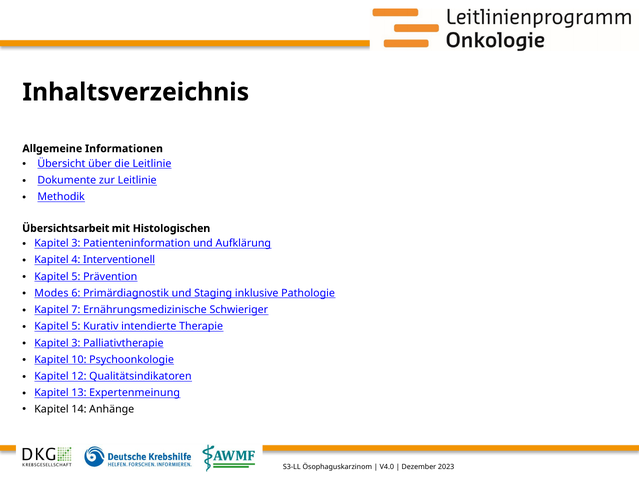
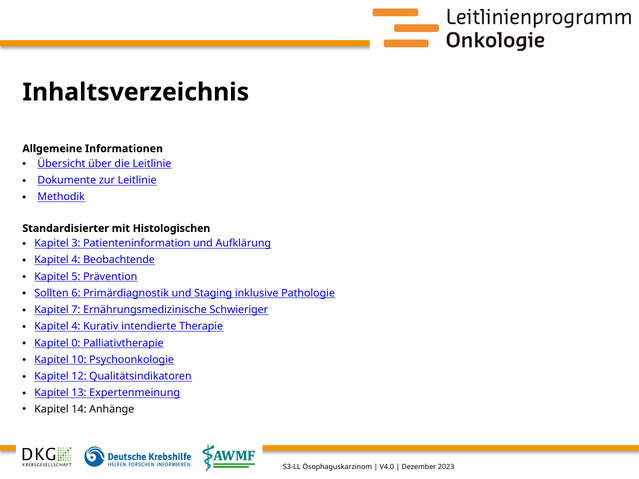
Übersichtsarbeit: Übersichtsarbeit -> Standardisierter
Interventionell: Interventionell -> Beobachtende
Modes: Modes -> Sollten
5 at (76, 327): 5 -> 4
3 at (76, 343): 3 -> 0
